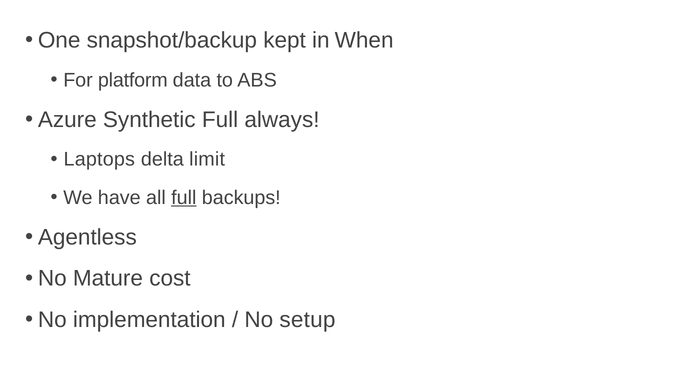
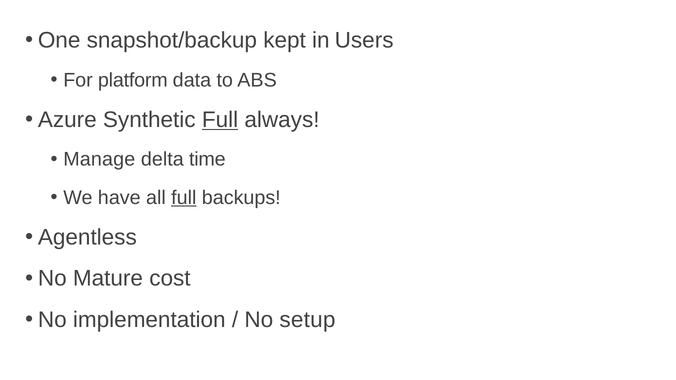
When: When -> Users
Full at (220, 120) underline: none -> present
Laptops: Laptops -> Manage
limit: limit -> time
